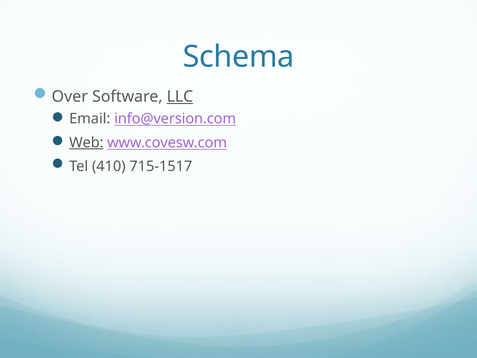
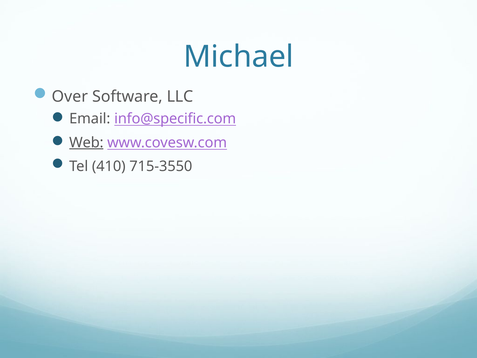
Schema: Schema -> Michael
LLC underline: present -> none
info@version.com: info@version.com -> info@specific.com
715-1517: 715-1517 -> 715-3550
